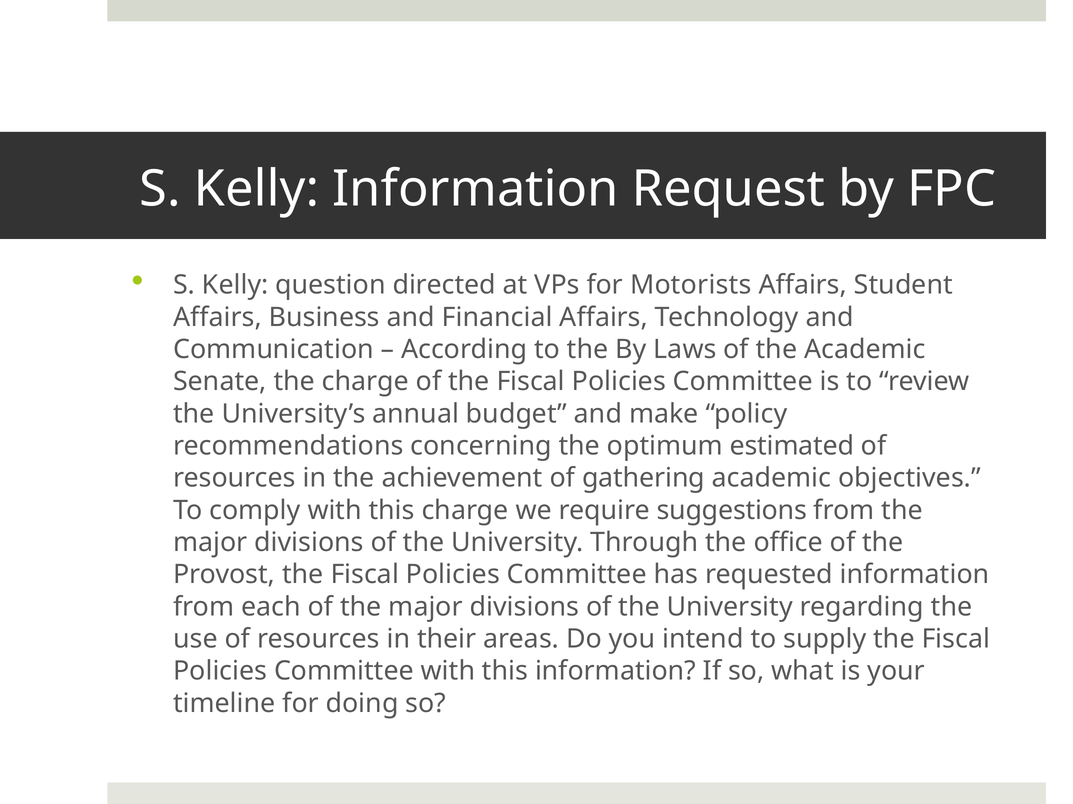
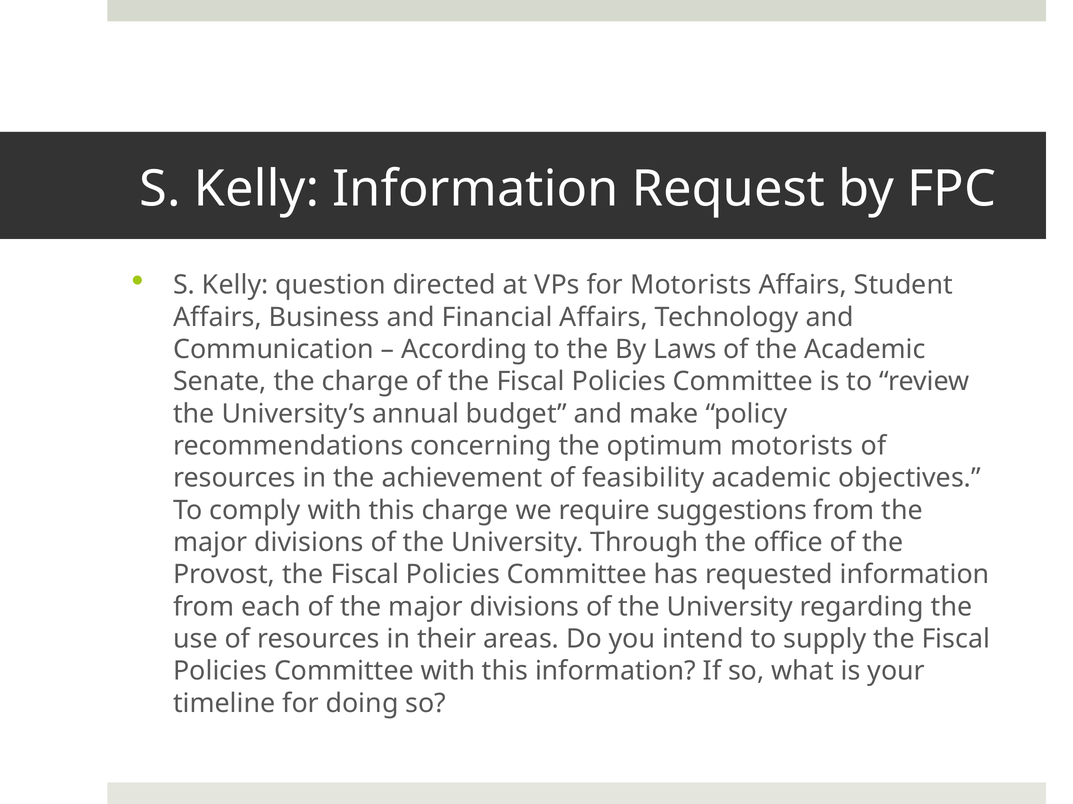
optimum estimated: estimated -> motorists
gathering: gathering -> feasibility
